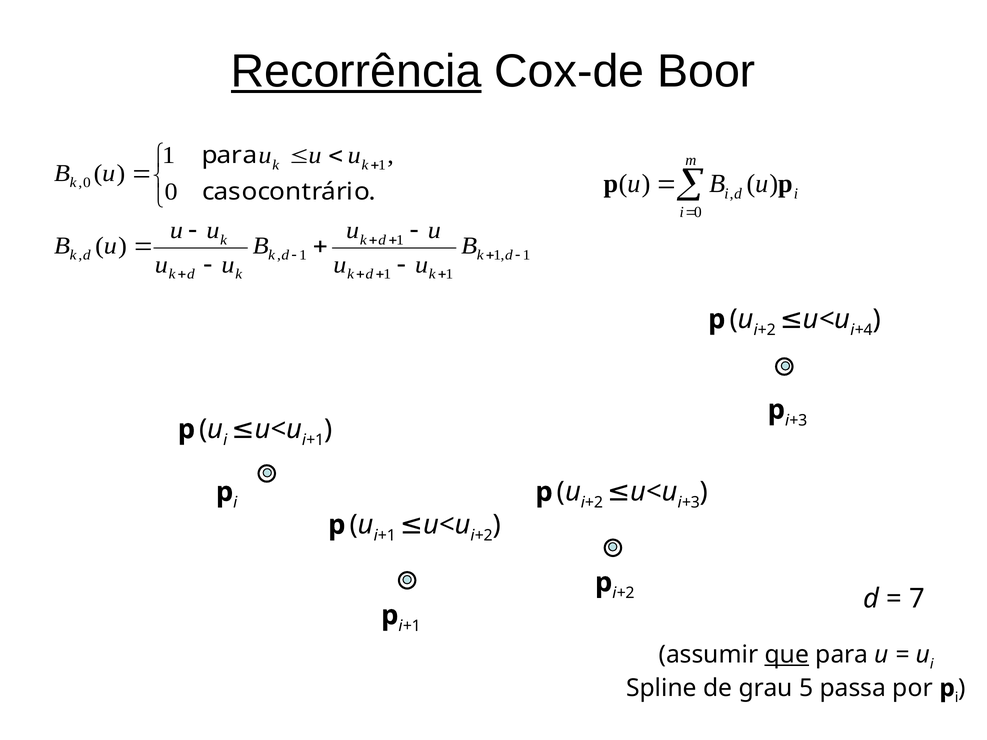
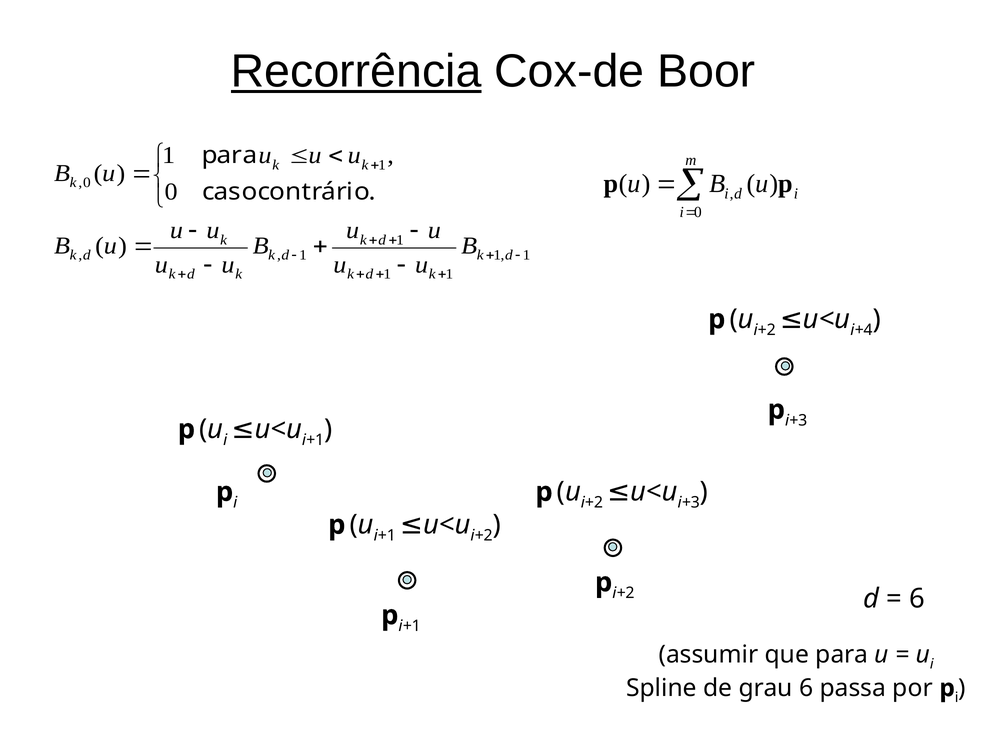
7 at (917, 599): 7 -> 6
que underline: present -> none
grau 5: 5 -> 6
